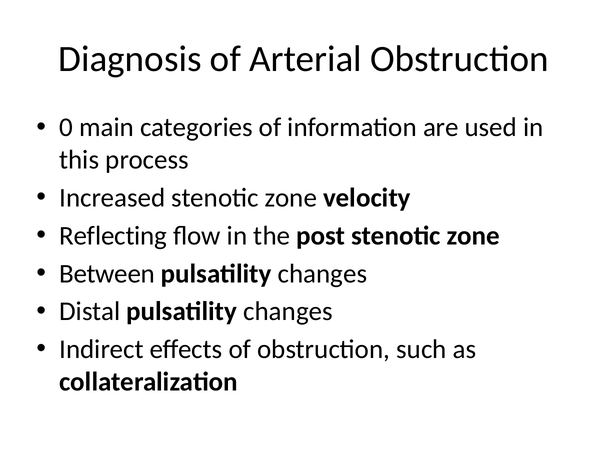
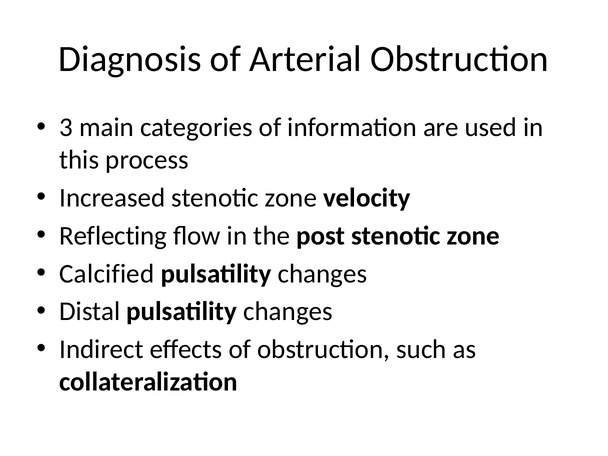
0: 0 -> 3
Between: Between -> Calcified
